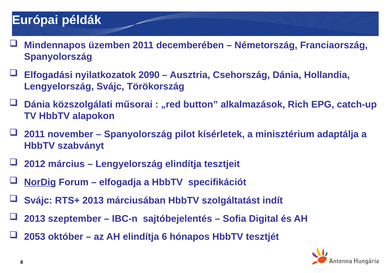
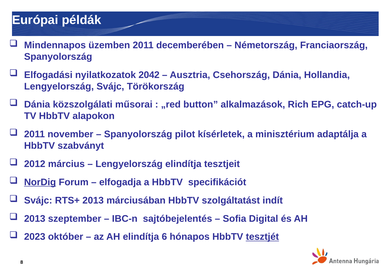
2090: 2090 -> 2042
2053: 2053 -> 2023
tesztjét underline: none -> present
